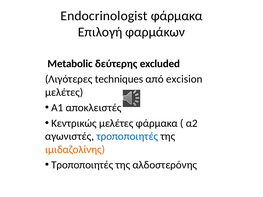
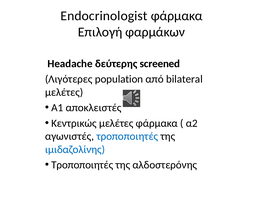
Metabolic: Metabolic -> Headache
excluded: excluded -> screened
techniques: techniques -> population
excision: excision -> bilateral
ιμιδαζολίνης colour: orange -> blue
